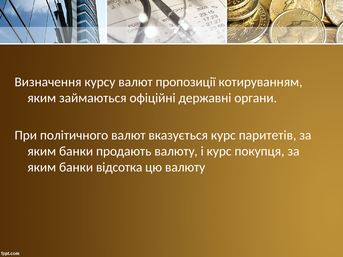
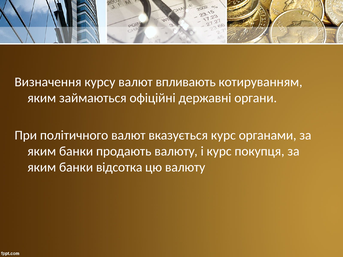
пропозиції: пропозиції -> впливають
паритетів: паритетів -> органами
